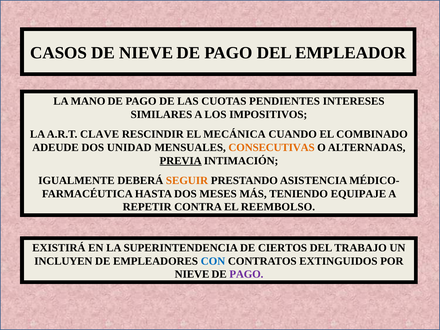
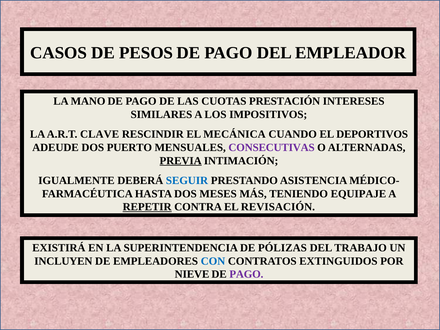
DE NIEVE: NIEVE -> PESOS
PENDIENTES: PENDIENTES -> PRESTACIÓN
COMBINADO: COMBINADO -> DEPORTIVOS
UNIDAD: UNIDAD -> PUERTO
CONSECUTIVAS colour: orange -> purple
SEGUIR colour: orange -> blue
REPETIR underline: none -> present
REEMBOLSO: REEMBOLSO -> REVISACIÓN
CIERTOS: CIERTOS -> PÓLIZAS
